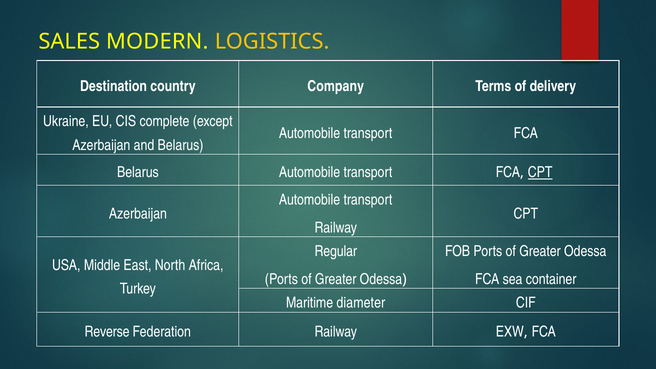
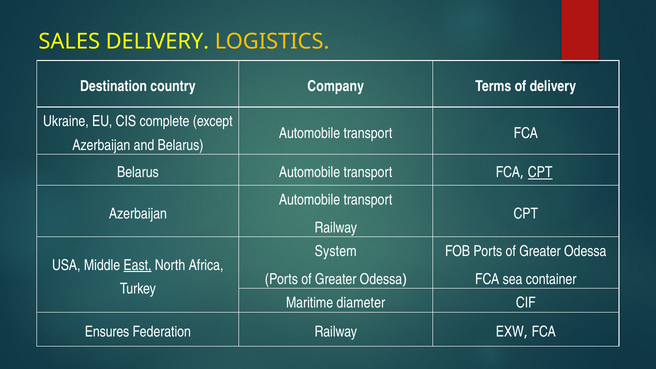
SALES MODERN: MODERN -> DELIVERY
Regular: Regular -> System
East underline: none -> present
Reverse: Reverse -> Ensures
